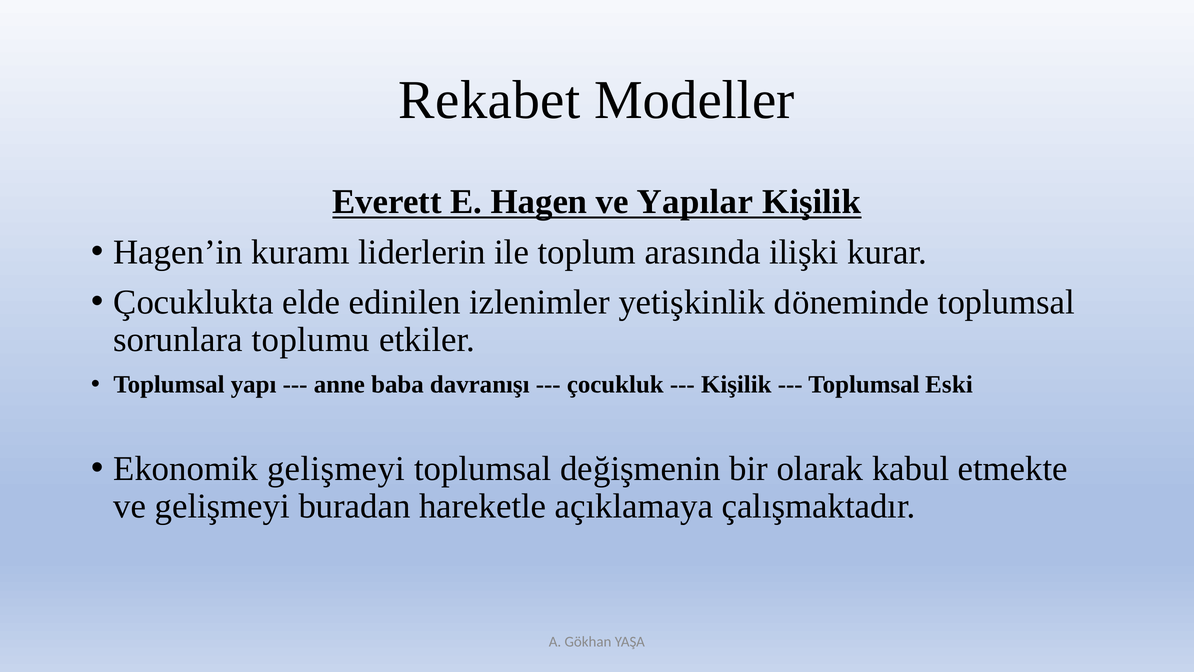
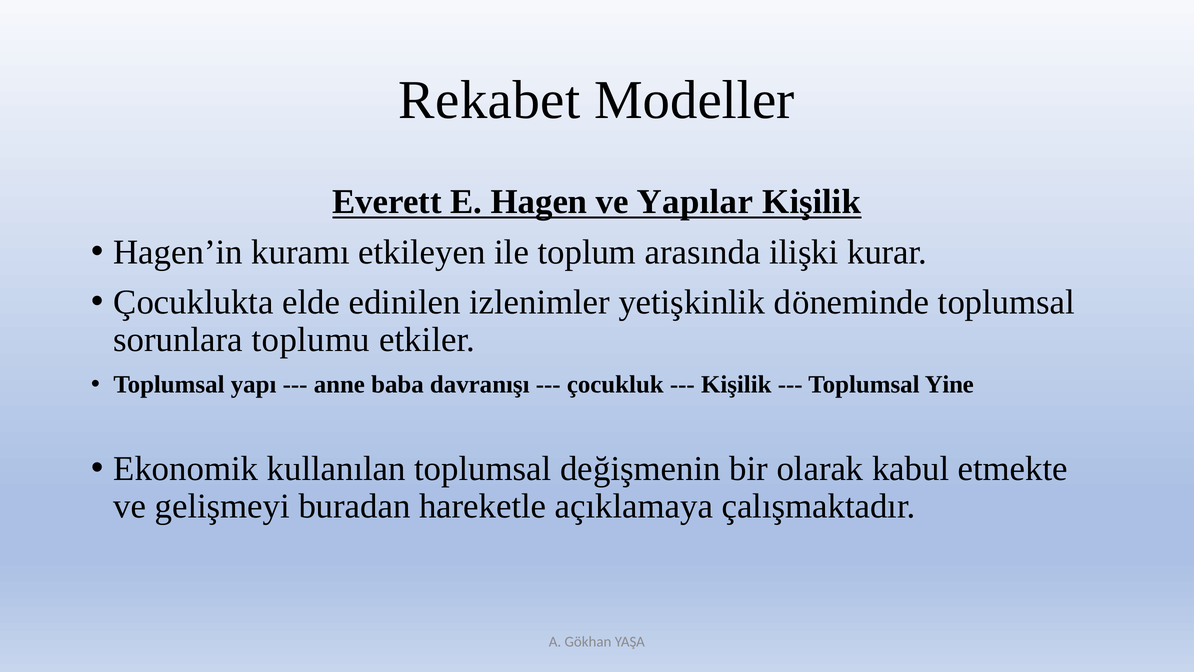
liderlerin: liderlerin -> etkileyen
Eski: Eski -> Yine
Ekonomik gelişmeyi: gelişmeyi -> kullanılan
